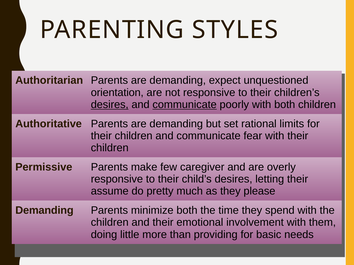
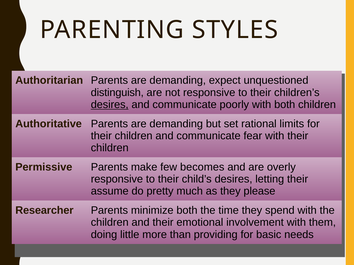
orientation: orientation -> distinguish
communicate at (185, 105) underline: present -> none
caregiver: caregiver -> becomes
Demanding at (44, 211): Demanding -> Researcher
